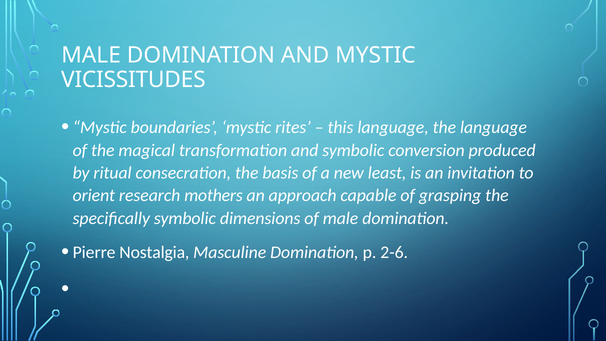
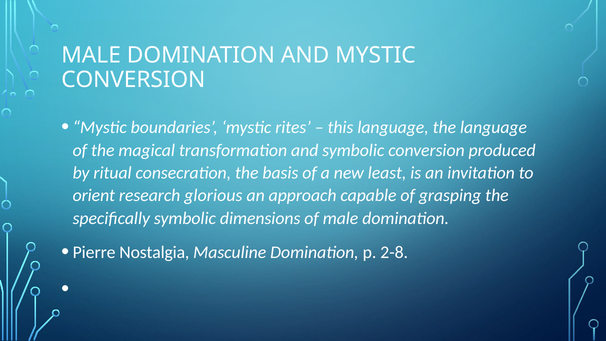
VICISSITUDES at (133, 80): VICISSITUDES -> CONVERSION
mothers: mothers -> glorious
2-6: 2-6 -> 2-8
